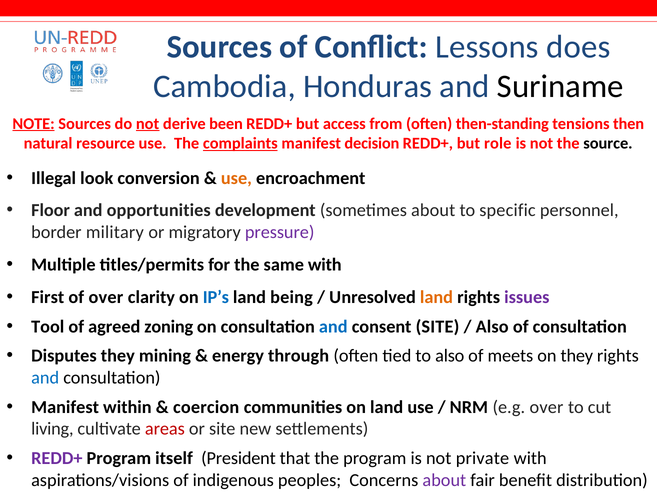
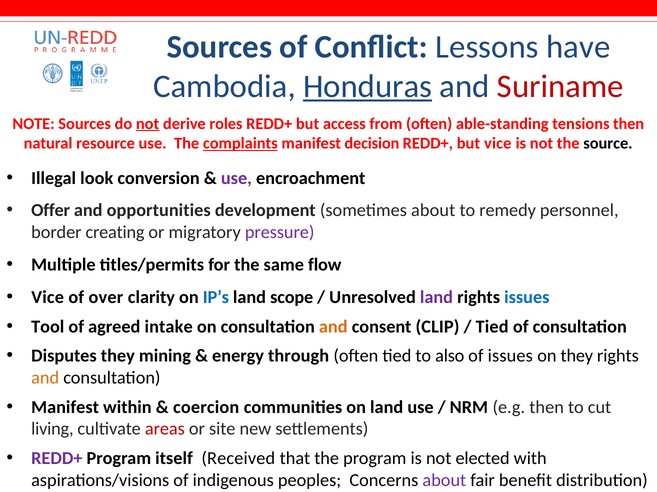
does: does -> have
Honduras underline: none -> present
Suriname colour: black -> red
NOTE underline: present -> none
been: been -> roles
then-standing: then-standing -> able-standing
but role: role -> vice
use at (236, 178) colour: orange -> purple
Floor: Floor -> Offer
specific: specific -> remedy
military: military -> creating
same with: with -> flow
First at (48, 298): First -> Vice
being: being -> scope
land at (436, 298) colour: orange -> purple
issues at (527, 298) colour: purple -> blue
zoning: zoning -> intake
and at (333, 327) colour: blue -> orange
consent SITE: SITE -> CLIP
Also at (492, 327): Also -> Tied
of meets: meets -> issues
and at (45, 378) colour: blue -> orange
e.g over: over -> then
President: President -> Received
private: private -> elected
